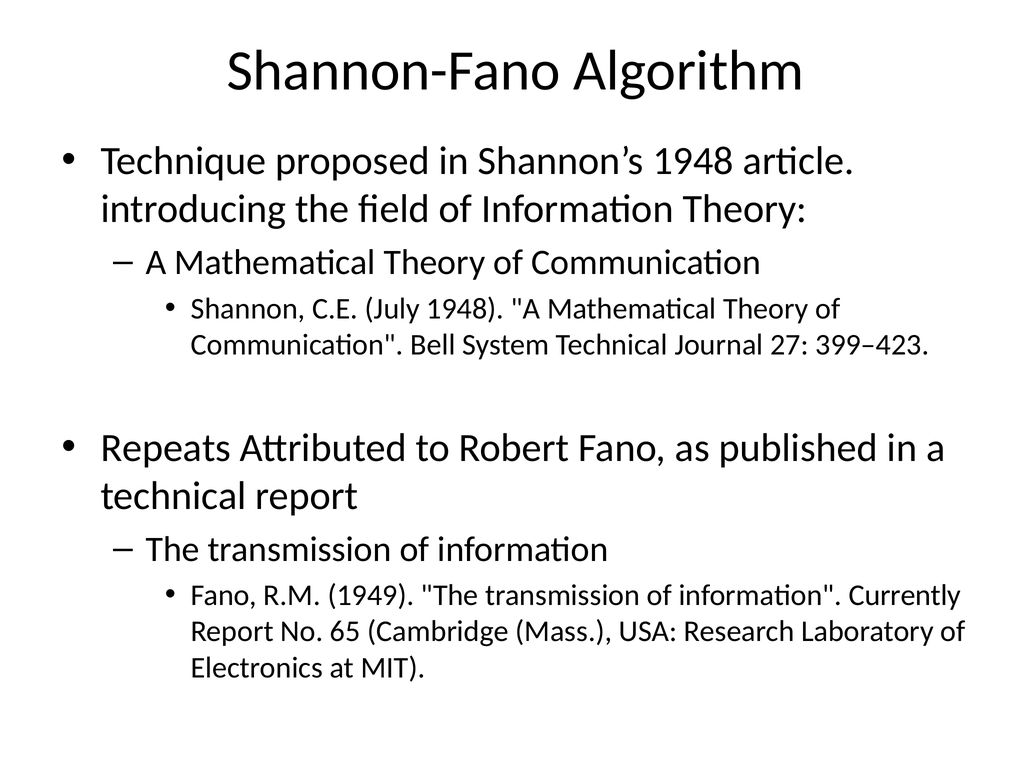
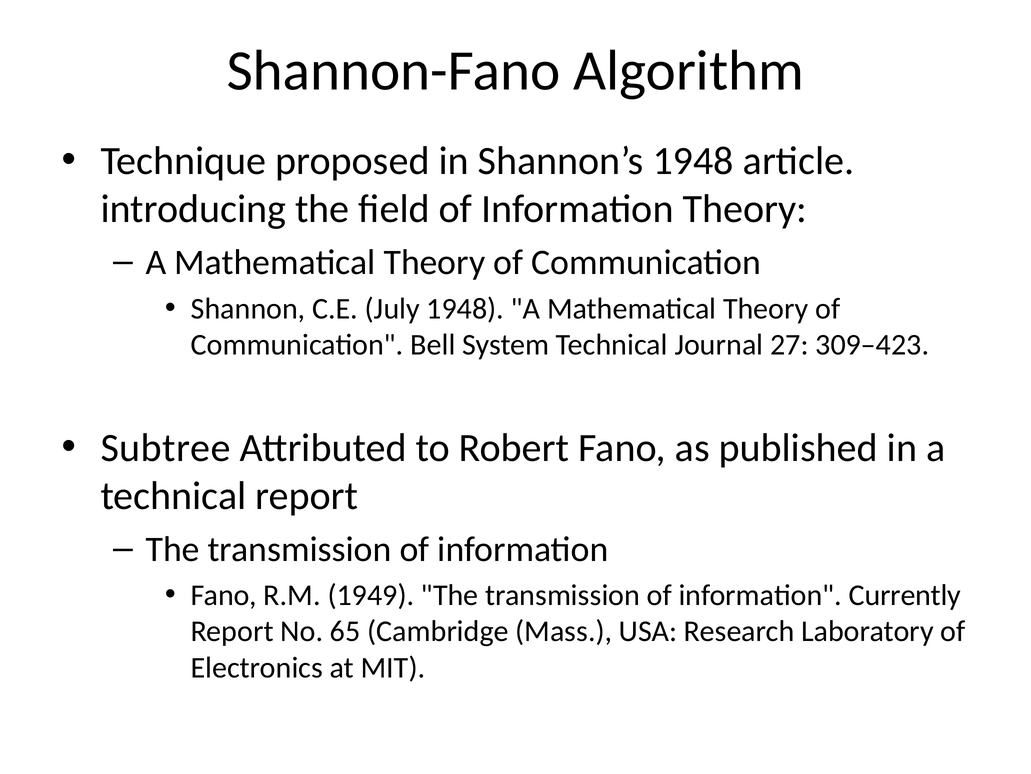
399–423: 399–423 -> 309–423
Repeats: Repeats -> Subtree
